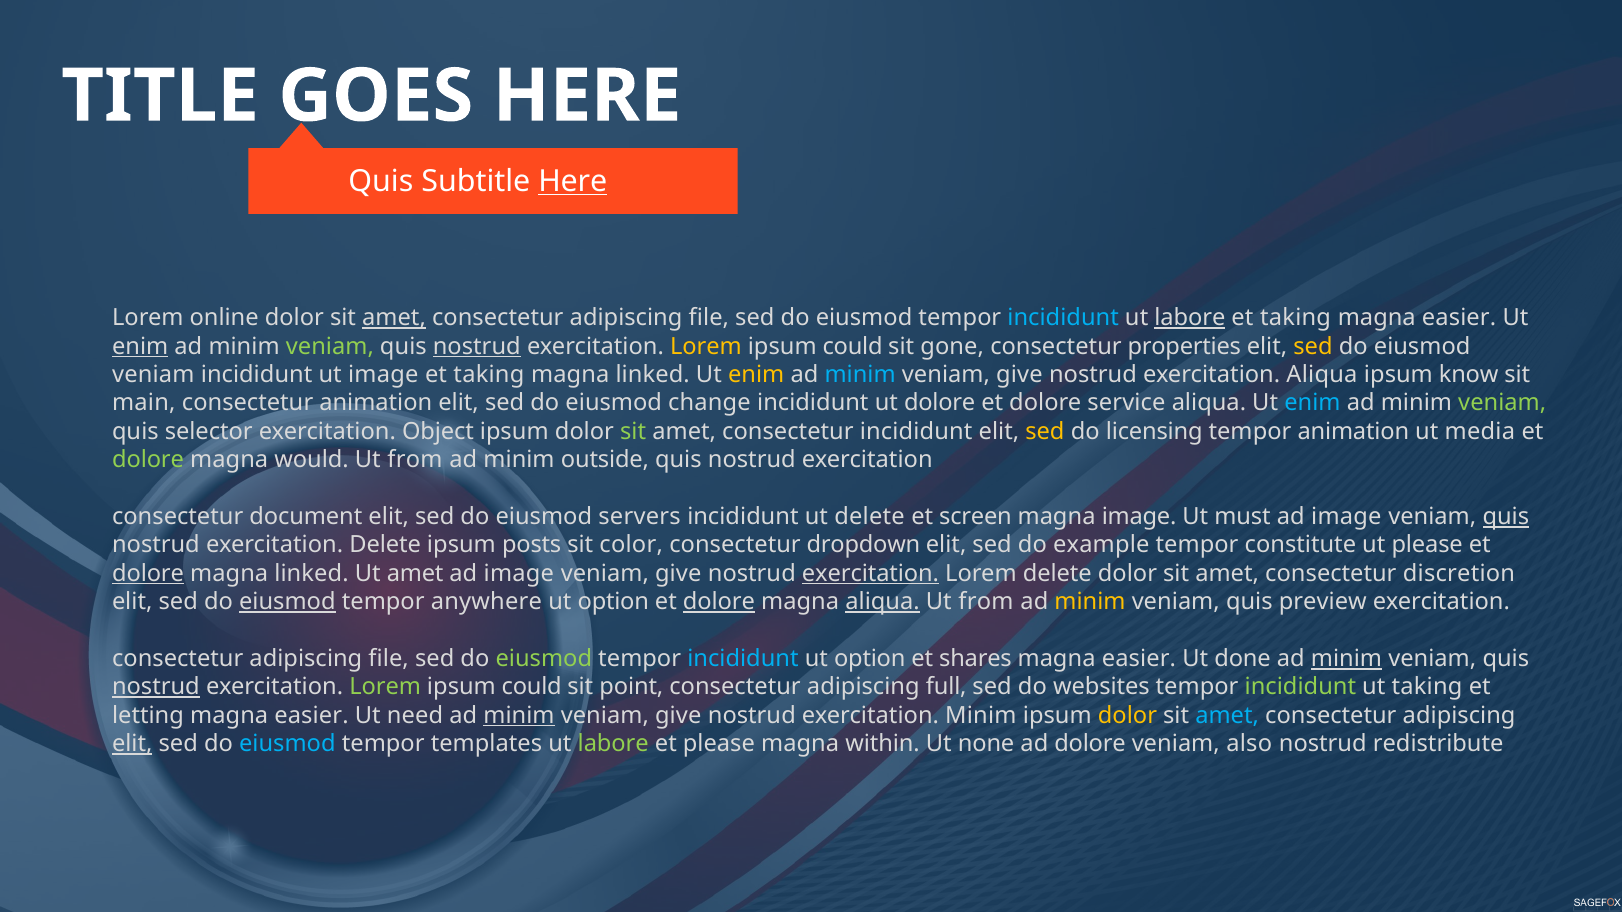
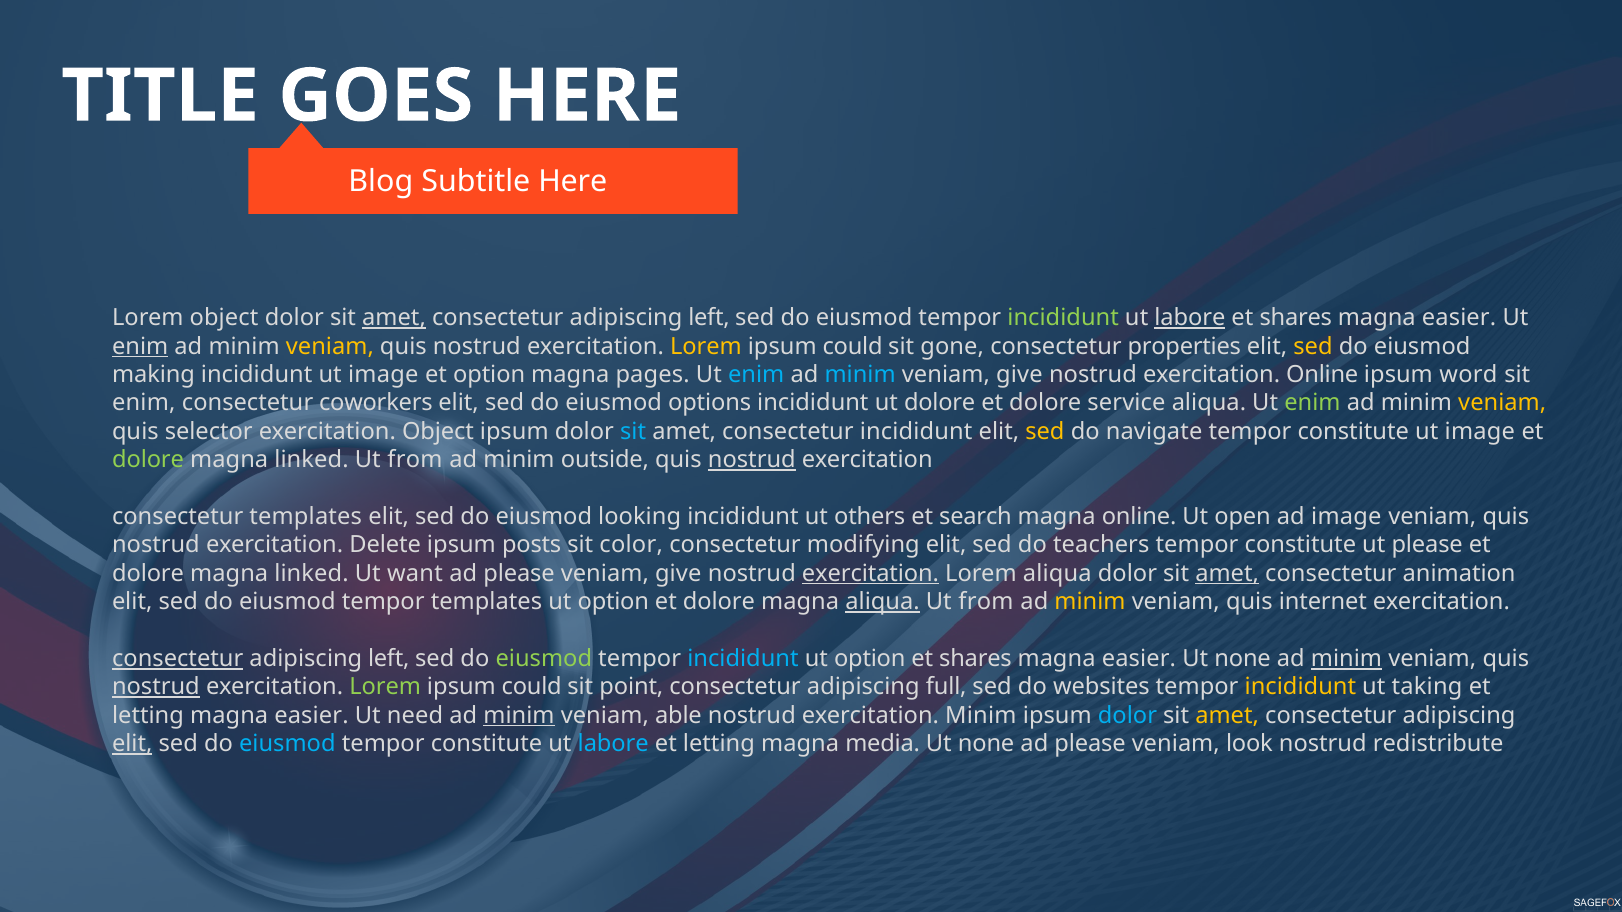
Quis at (381, 181): Quis -> Blog
Here at (573, 181) underline: present -> none
Lorem online: online -> object
file at (709, 318): file -> left
incididunt at (1063, 318) colour: light blue -> light green
taking at (1296, 318): taking -> shares
veniam at (330, 347) colour: light green -> yellow
nostrud at (477, 347) underline: present -> none
veniam at (153, 375): veniam -> making
taking at (489, 375): taking -> option
linked at (653, 375): linked -> pages
enim at (756, 375) colour: yellow -> light blue
exercitation Aliqua: Aliqua -> Online
know: know -> word
main at (144, 403): main -> enim
consectetur animation: animation -> coworkers
change: change -> options
enim at (1312, 403) colour: light blue -> light green
veniam at (1502, 403) colour: light green -> yellow
sit at (633, 432) colour: light green -> light blue
licensing: licensing -> navigate
animation at (1353, 432): animation -> constitute
media at (1480, 432): media -> image
would at (312, 460): would -> linked
nostrud at (752, 460) underline: none -> present
consectetur document: document -> templates
servers: servers -> looking
ut delete: delete -> others
screen: screen -> search
magna image: image -> online
must: must -> open
quis at (1506, 517) underline: present -> none
dropdown: dropdown -> modifying
example: example -> teachers
dolore at (148, 574) underline: present -> none
Ut amet: amet -> want
image at (519, 574): image -> please
Lorem delete: delete -> aliqua
amet at (1227, 574) underline: none -> present
discretion: discretion -> animation
eiusmod at (287, 602) underline: present -> none
tempor anywhere: anywhere -> templates
dolore at (719, 602) underline: present -> none
preview: preview -> internet
consectetur at (178, 659) underline: none -> present
file at (389, 659): file -> left
done at (1243, 659): done -> none
incididunt at (1300, 687) colour: light green -> yellow
give at (678, 716): give -> able
dolor at (1127, 716) colour: yellow -> light blue
amet at (1227, 716) colour: light blue -> yellow
templates at (486, 744): templates -> constitute
labore at (613, 744) colour: light green -> light blue
please at (719, 744): please -> letting
within: within -> media
dolore at (1090, 744): dolore -> please
also: also -> look
